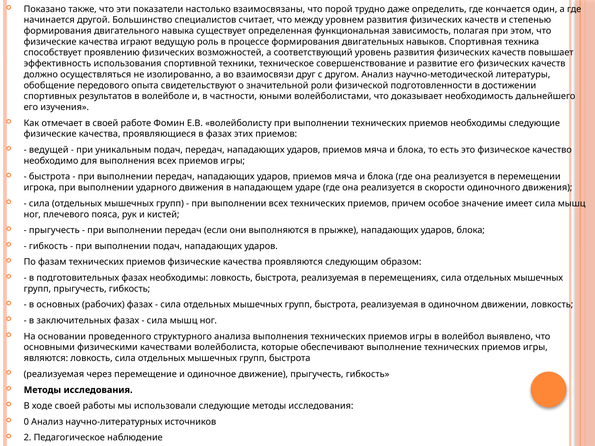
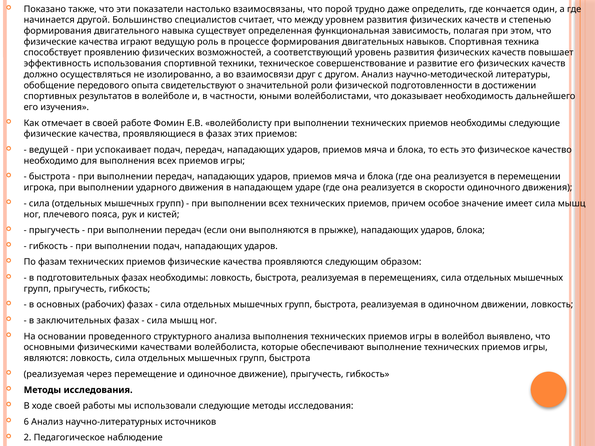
уникальным: уникальным -> успокаивает
0: 0 -> 6
